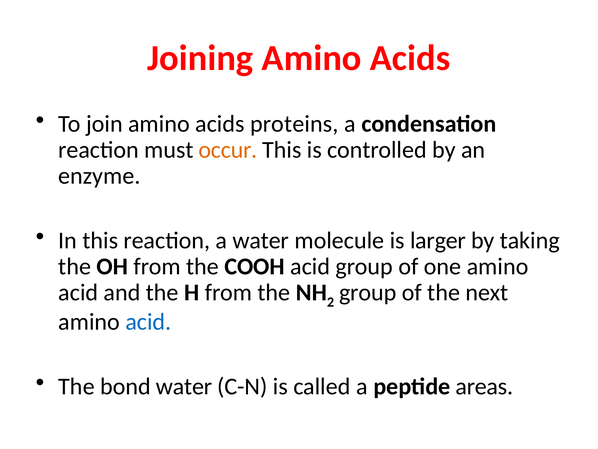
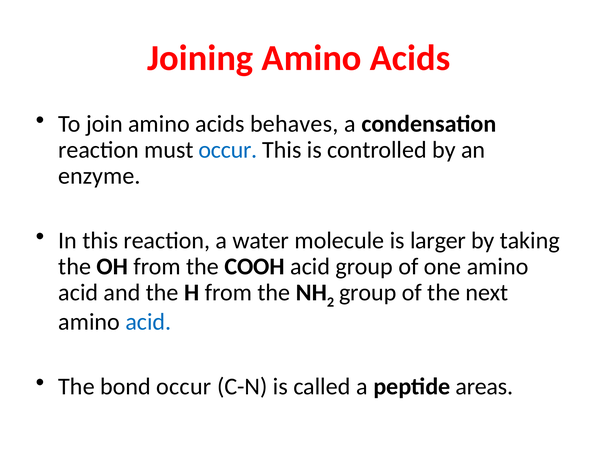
proteins: proteins -> behaves
occur at (228, 150) colour: orange -> blue
bond water: water -> occur
